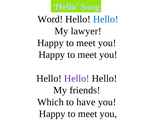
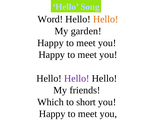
Hello at (106, 19) colour: blue -> orange
lawyer: lawyer -> garden
have: have -> short
